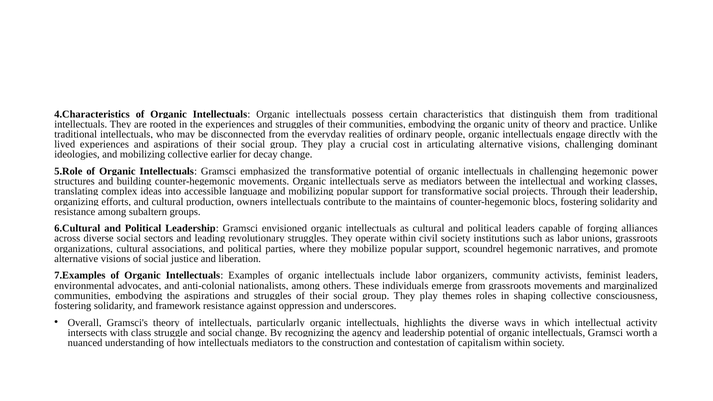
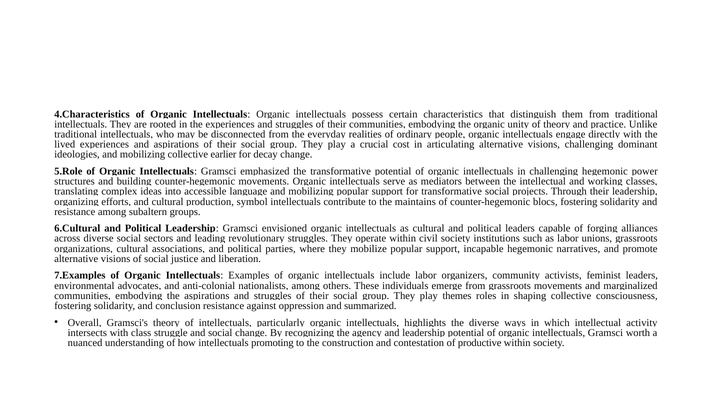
owners: owners -> symbol
scoundrel: scoundrel -> incapable
framework: framework -> conclusion
underscores: underscores -> summarized
intellectuals mediators: mediators -> promoting
capitalism: capitalism -> productive
